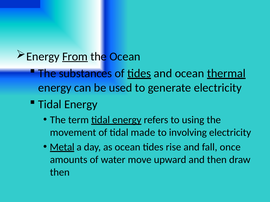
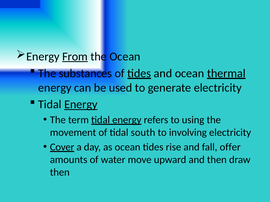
Energy at (81, 105) underline: none -> present
made: made -> south
Metal: Metal -> Cover
once: once -> offer
